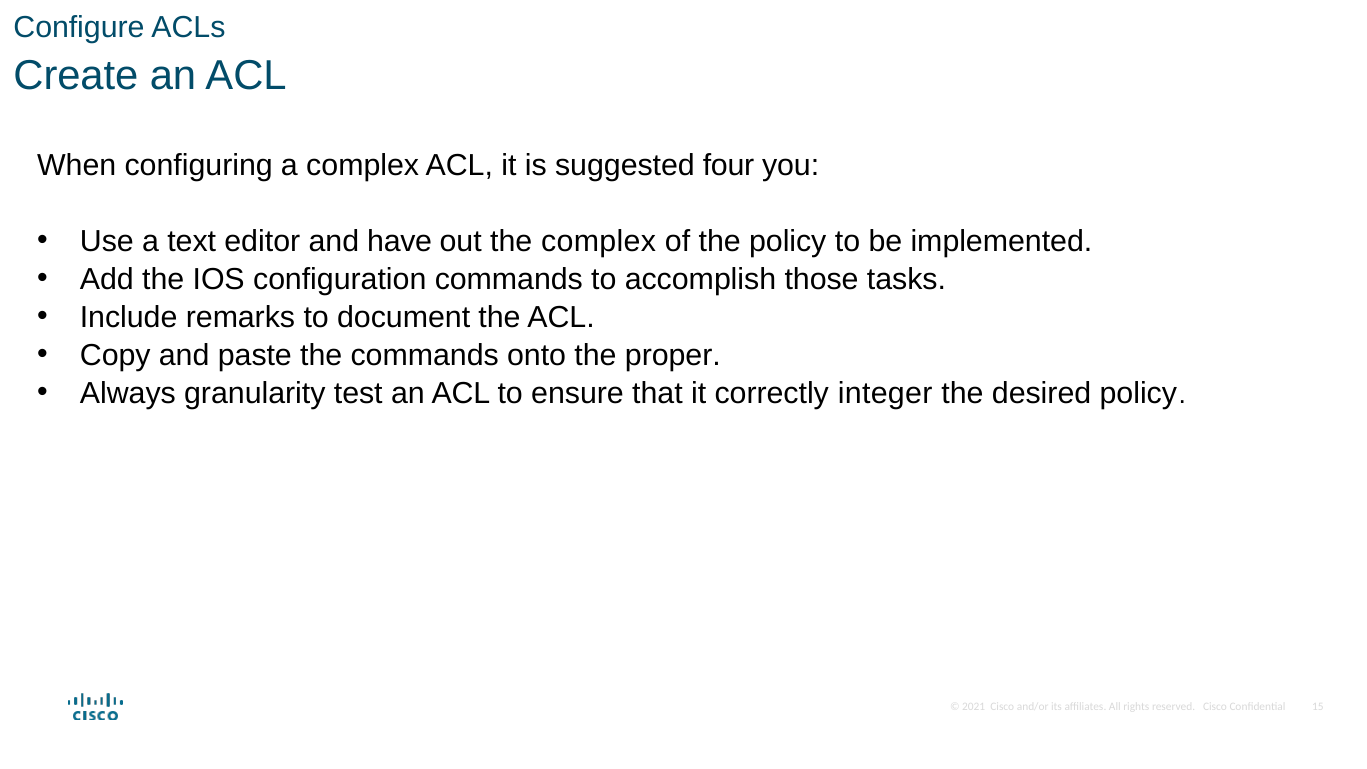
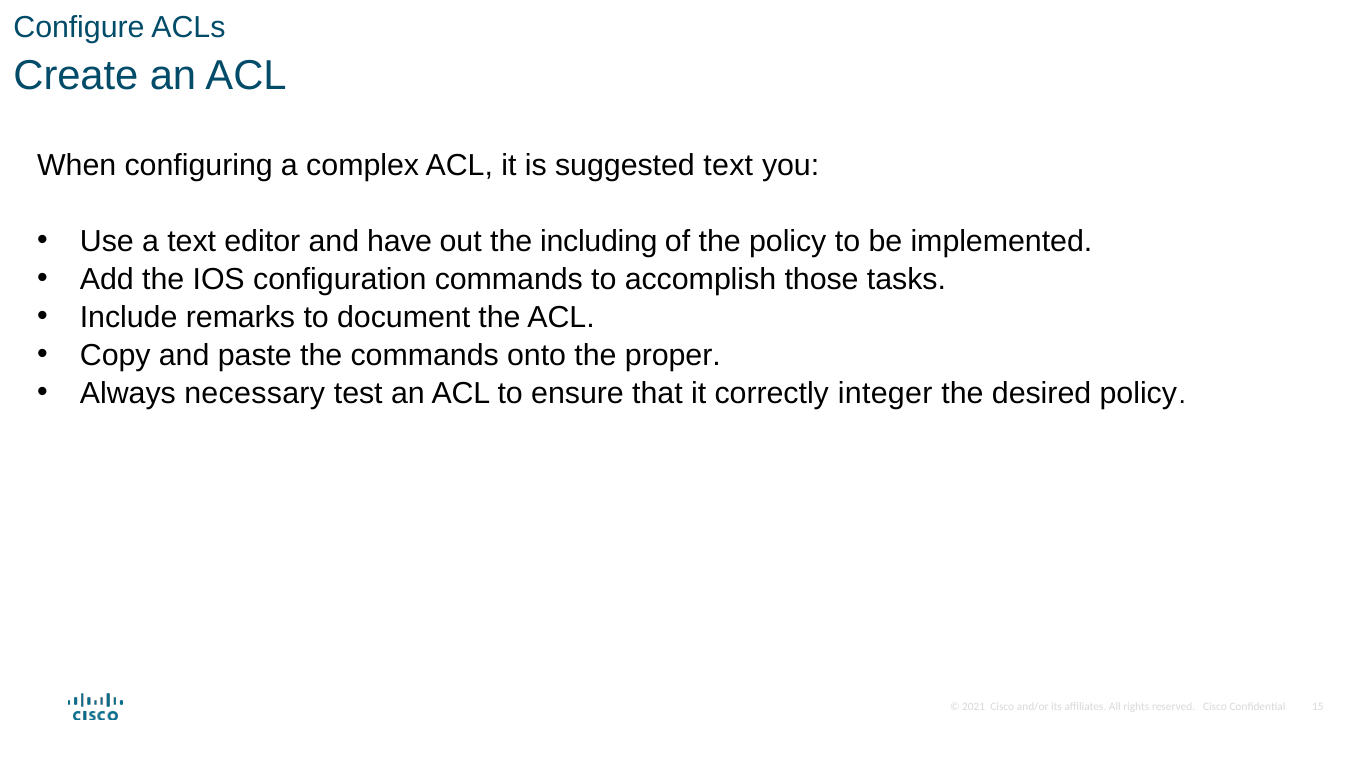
suggested four: four -> text
the complex: complex -> including
granularity: granularity -> necessary
